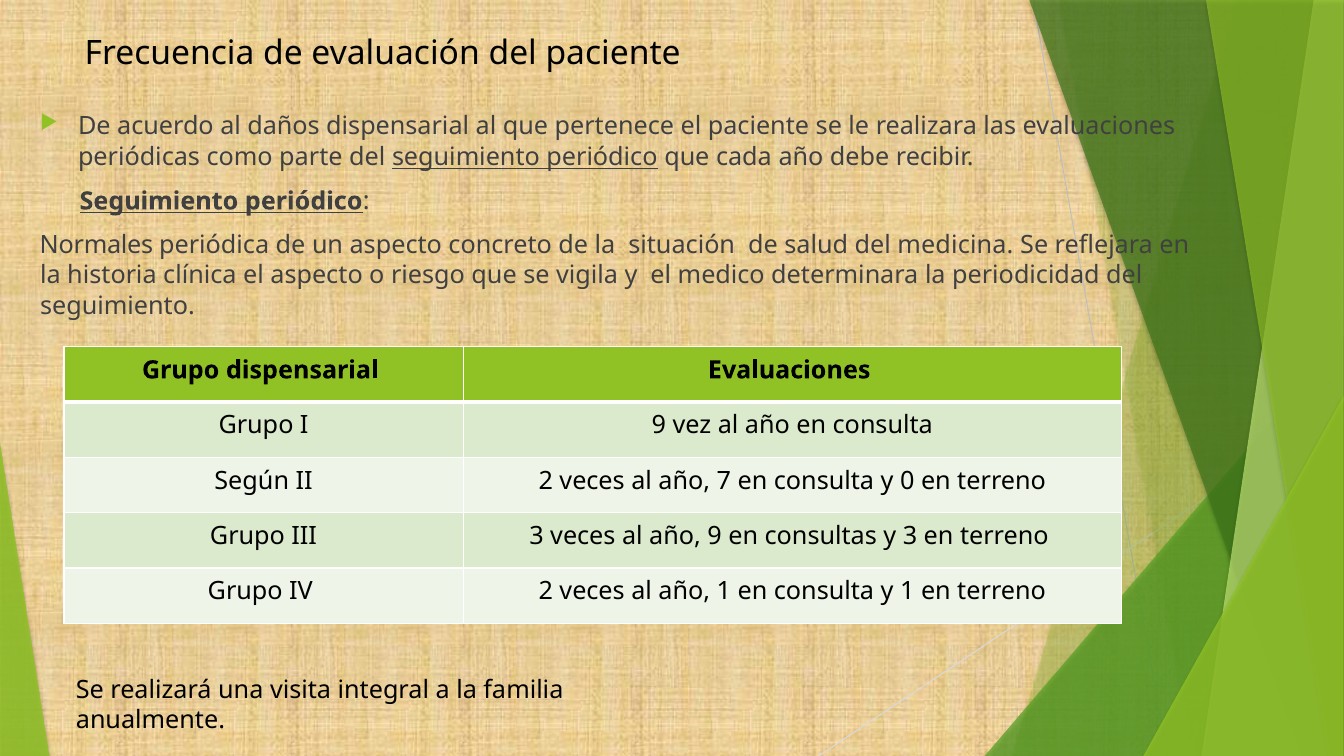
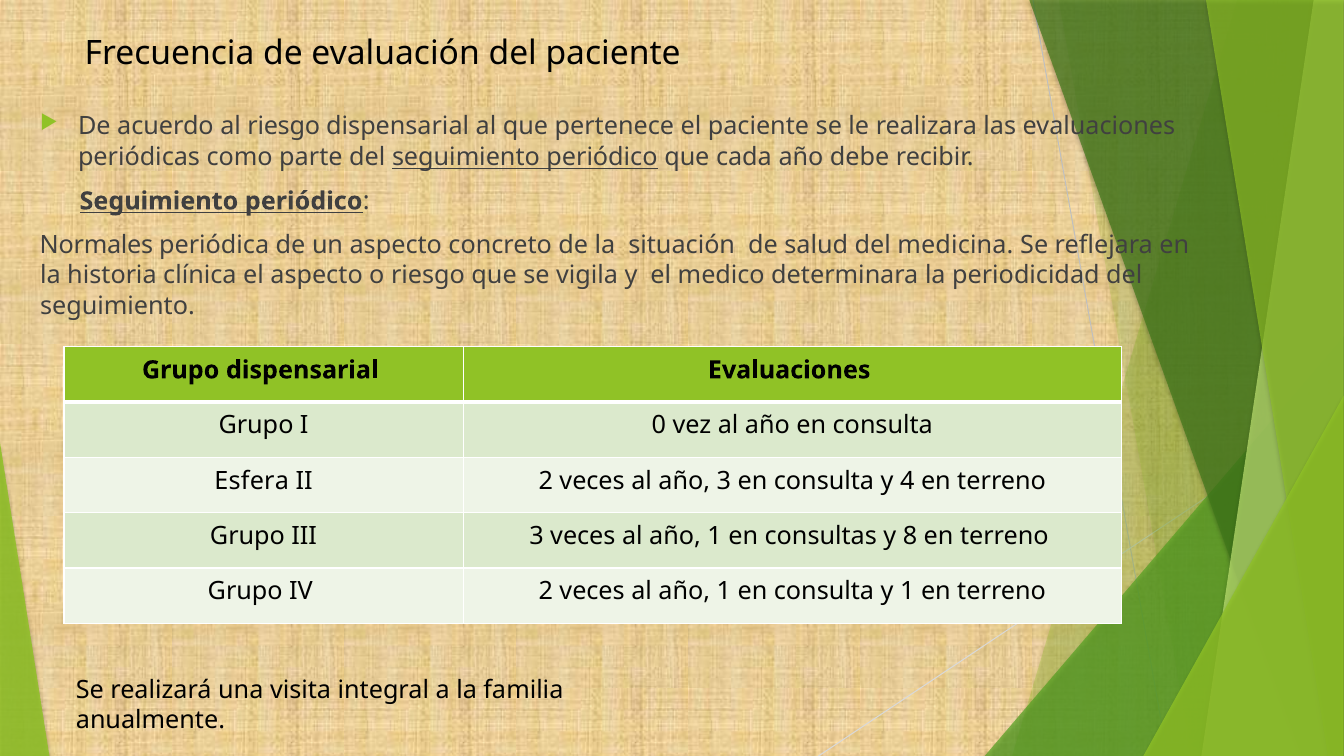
al daños: daños -> riesgo
I 9: 9 -> 0
Según: Según -> Esfera
año 7: 7 -> 3
0: 0 -> 4
9 at (715, 536): 9 -> 1
y 3: 3 -> 8
